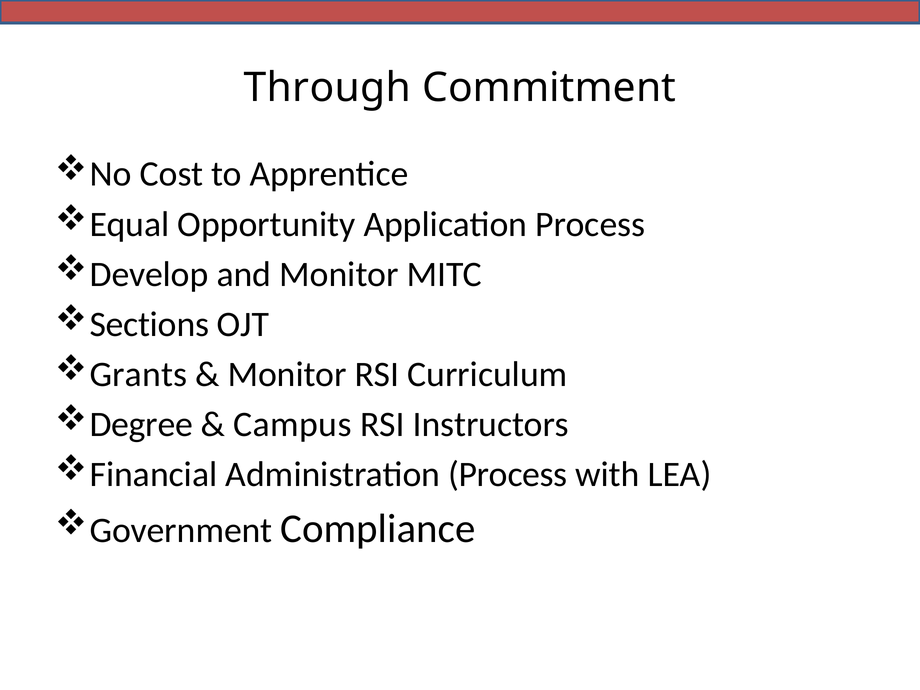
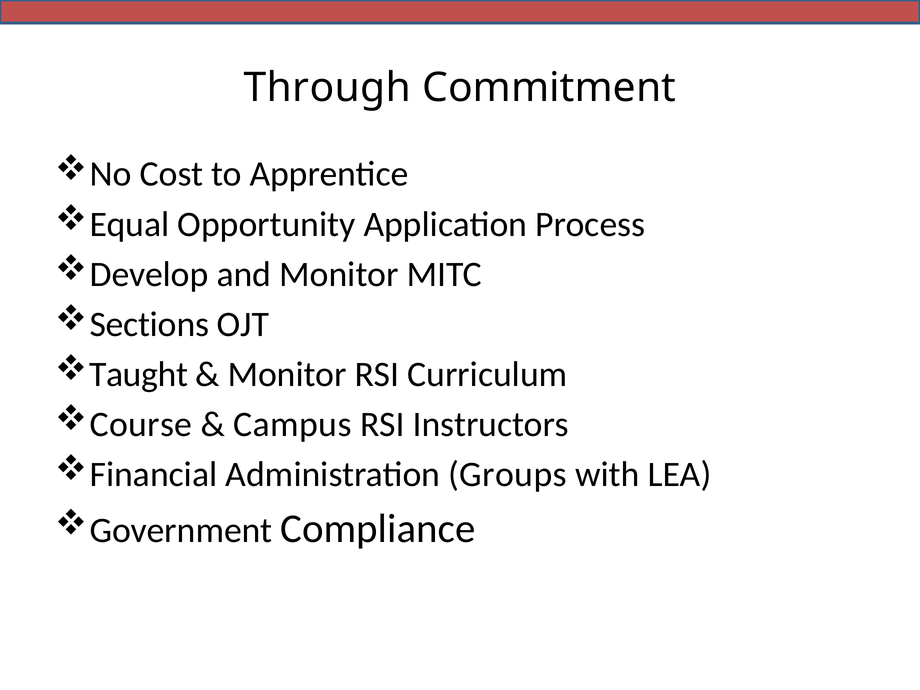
Grants: Grants -> Taught
Degree: Degree -> Course
Administration Process: Process -> Groups
